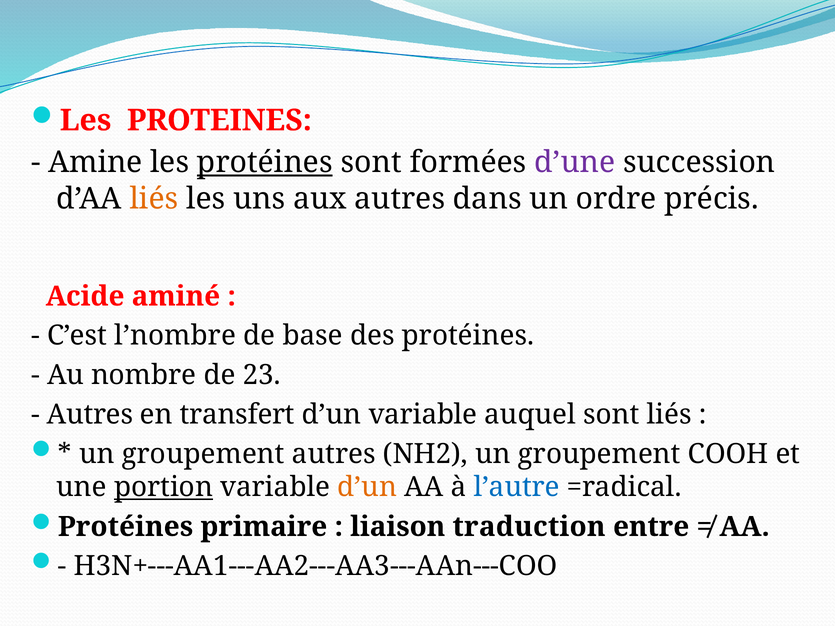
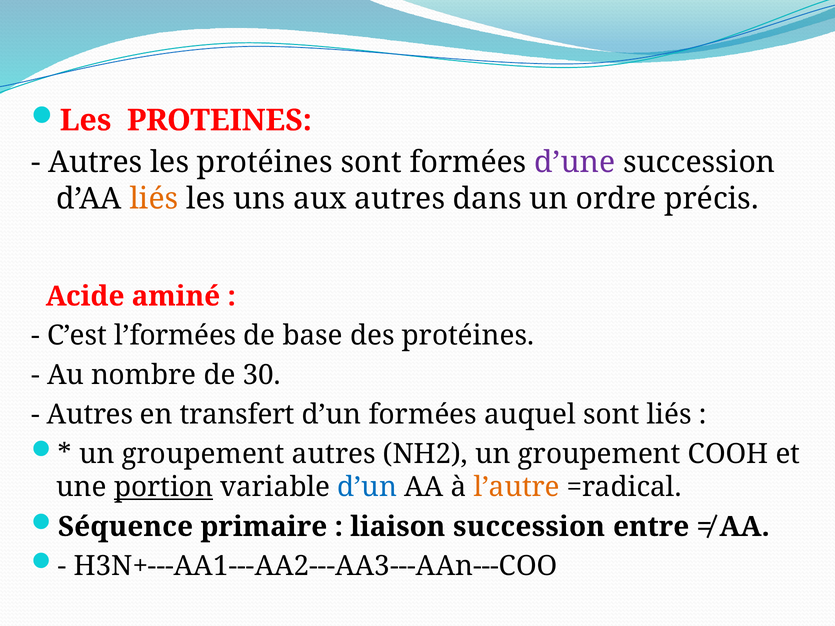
Amine at (95, 163): Amine -> Autres
protéines at (265, 163) underline: present -> none
l’nombre: l’nombre -> l’formées
23: 23 -> 30
d’un variable: variable -> formées
d’un at (367, 488) colour: orange -> blue
l’autre colour: blue -> orange
Protéines at (126, 527): Protéines -> Séquence
liaison traduction: traduction -> succession
